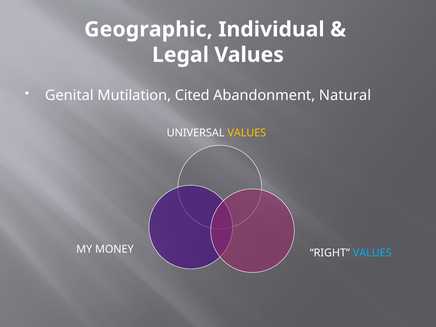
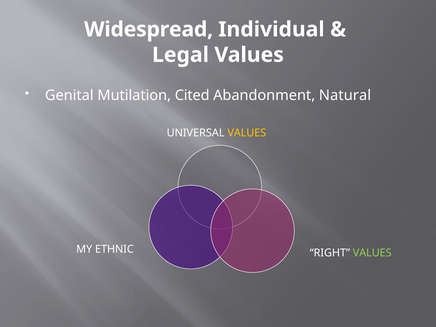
Geographic: Geographic -> Widespread
MONEY: MONEY -> ETHNIC
VALUES at (372, 253) colour: light blue -> light green
